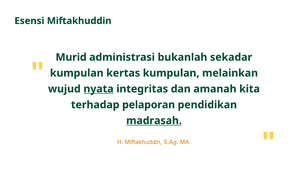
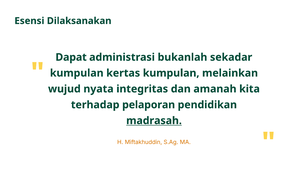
Esensi Miftakhuddin: Miftakhuddin -> Dilaksanakan
Murid: Murid -> Dapat
nyata underline: present -> none
